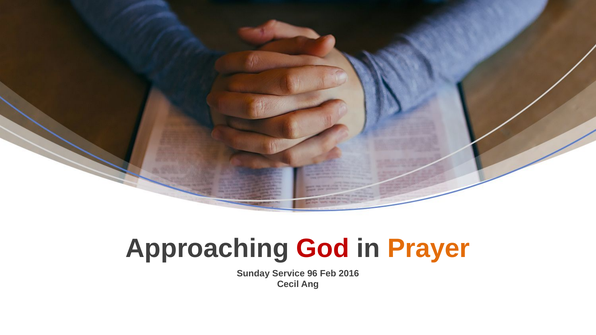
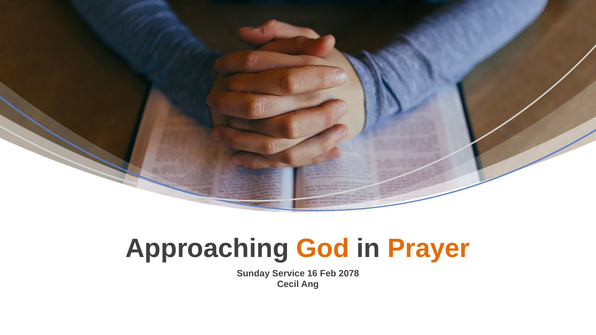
God colour: red -> orange
96: 96 -> 16
2016: 2016 -> 2078
